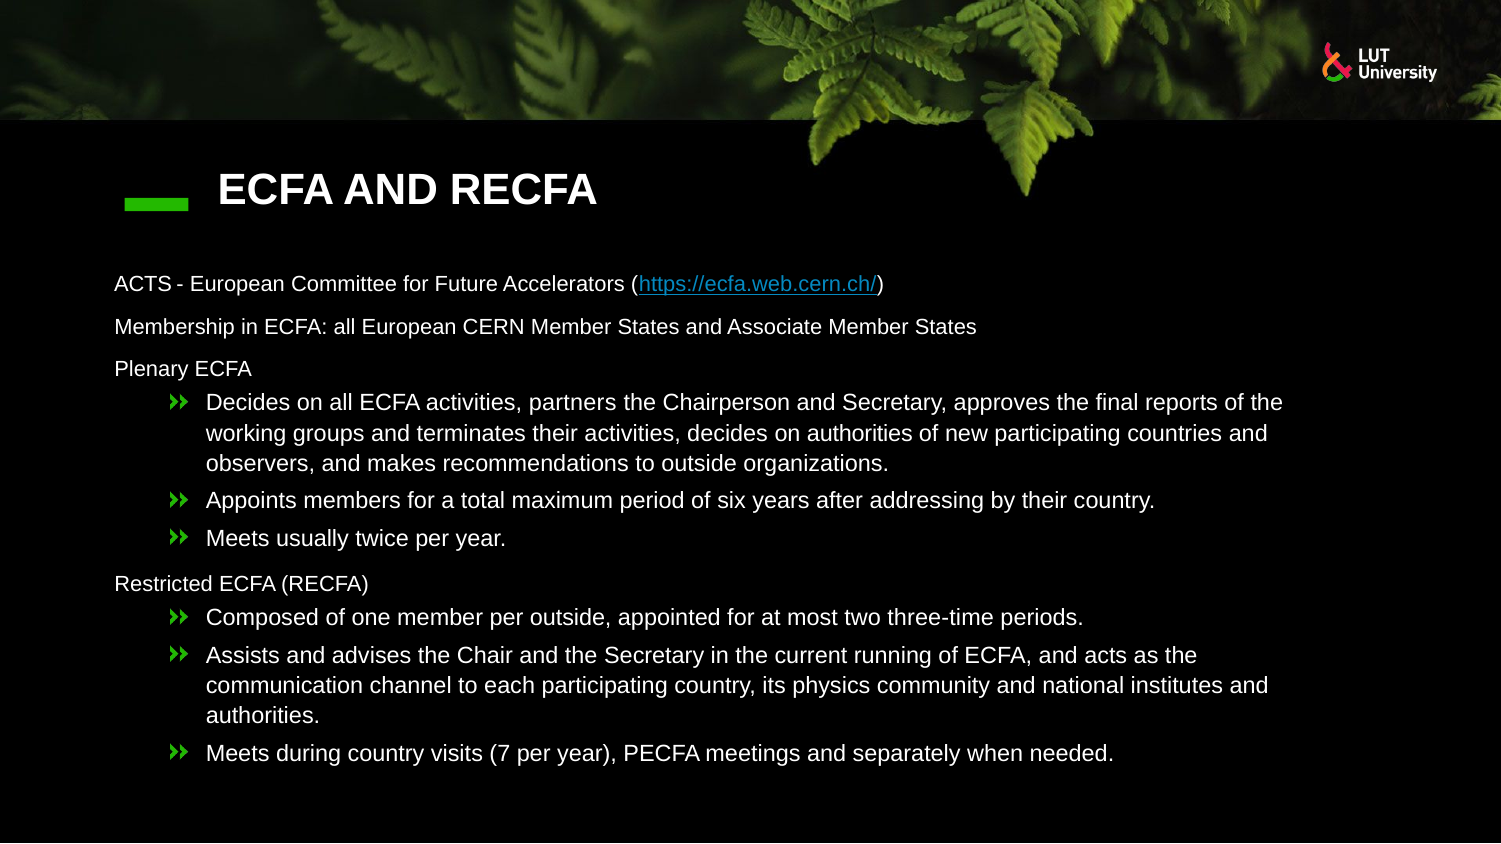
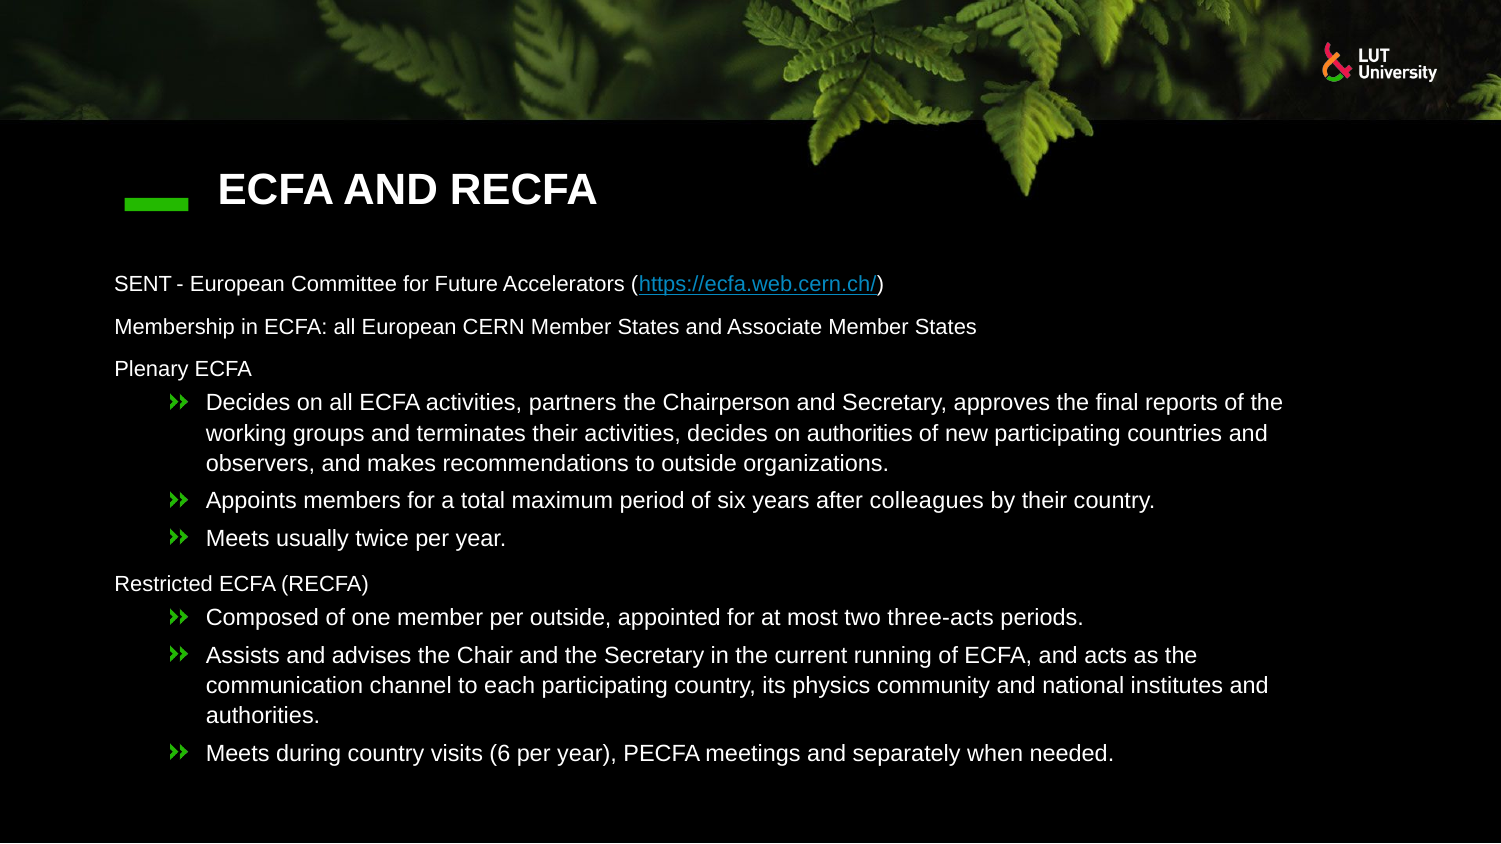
ACTS at (143, 285): ACTS -> SENT
addressing: addressing -> colleagues
three-time: three-time -> three-acts
7: 7 -> 6
